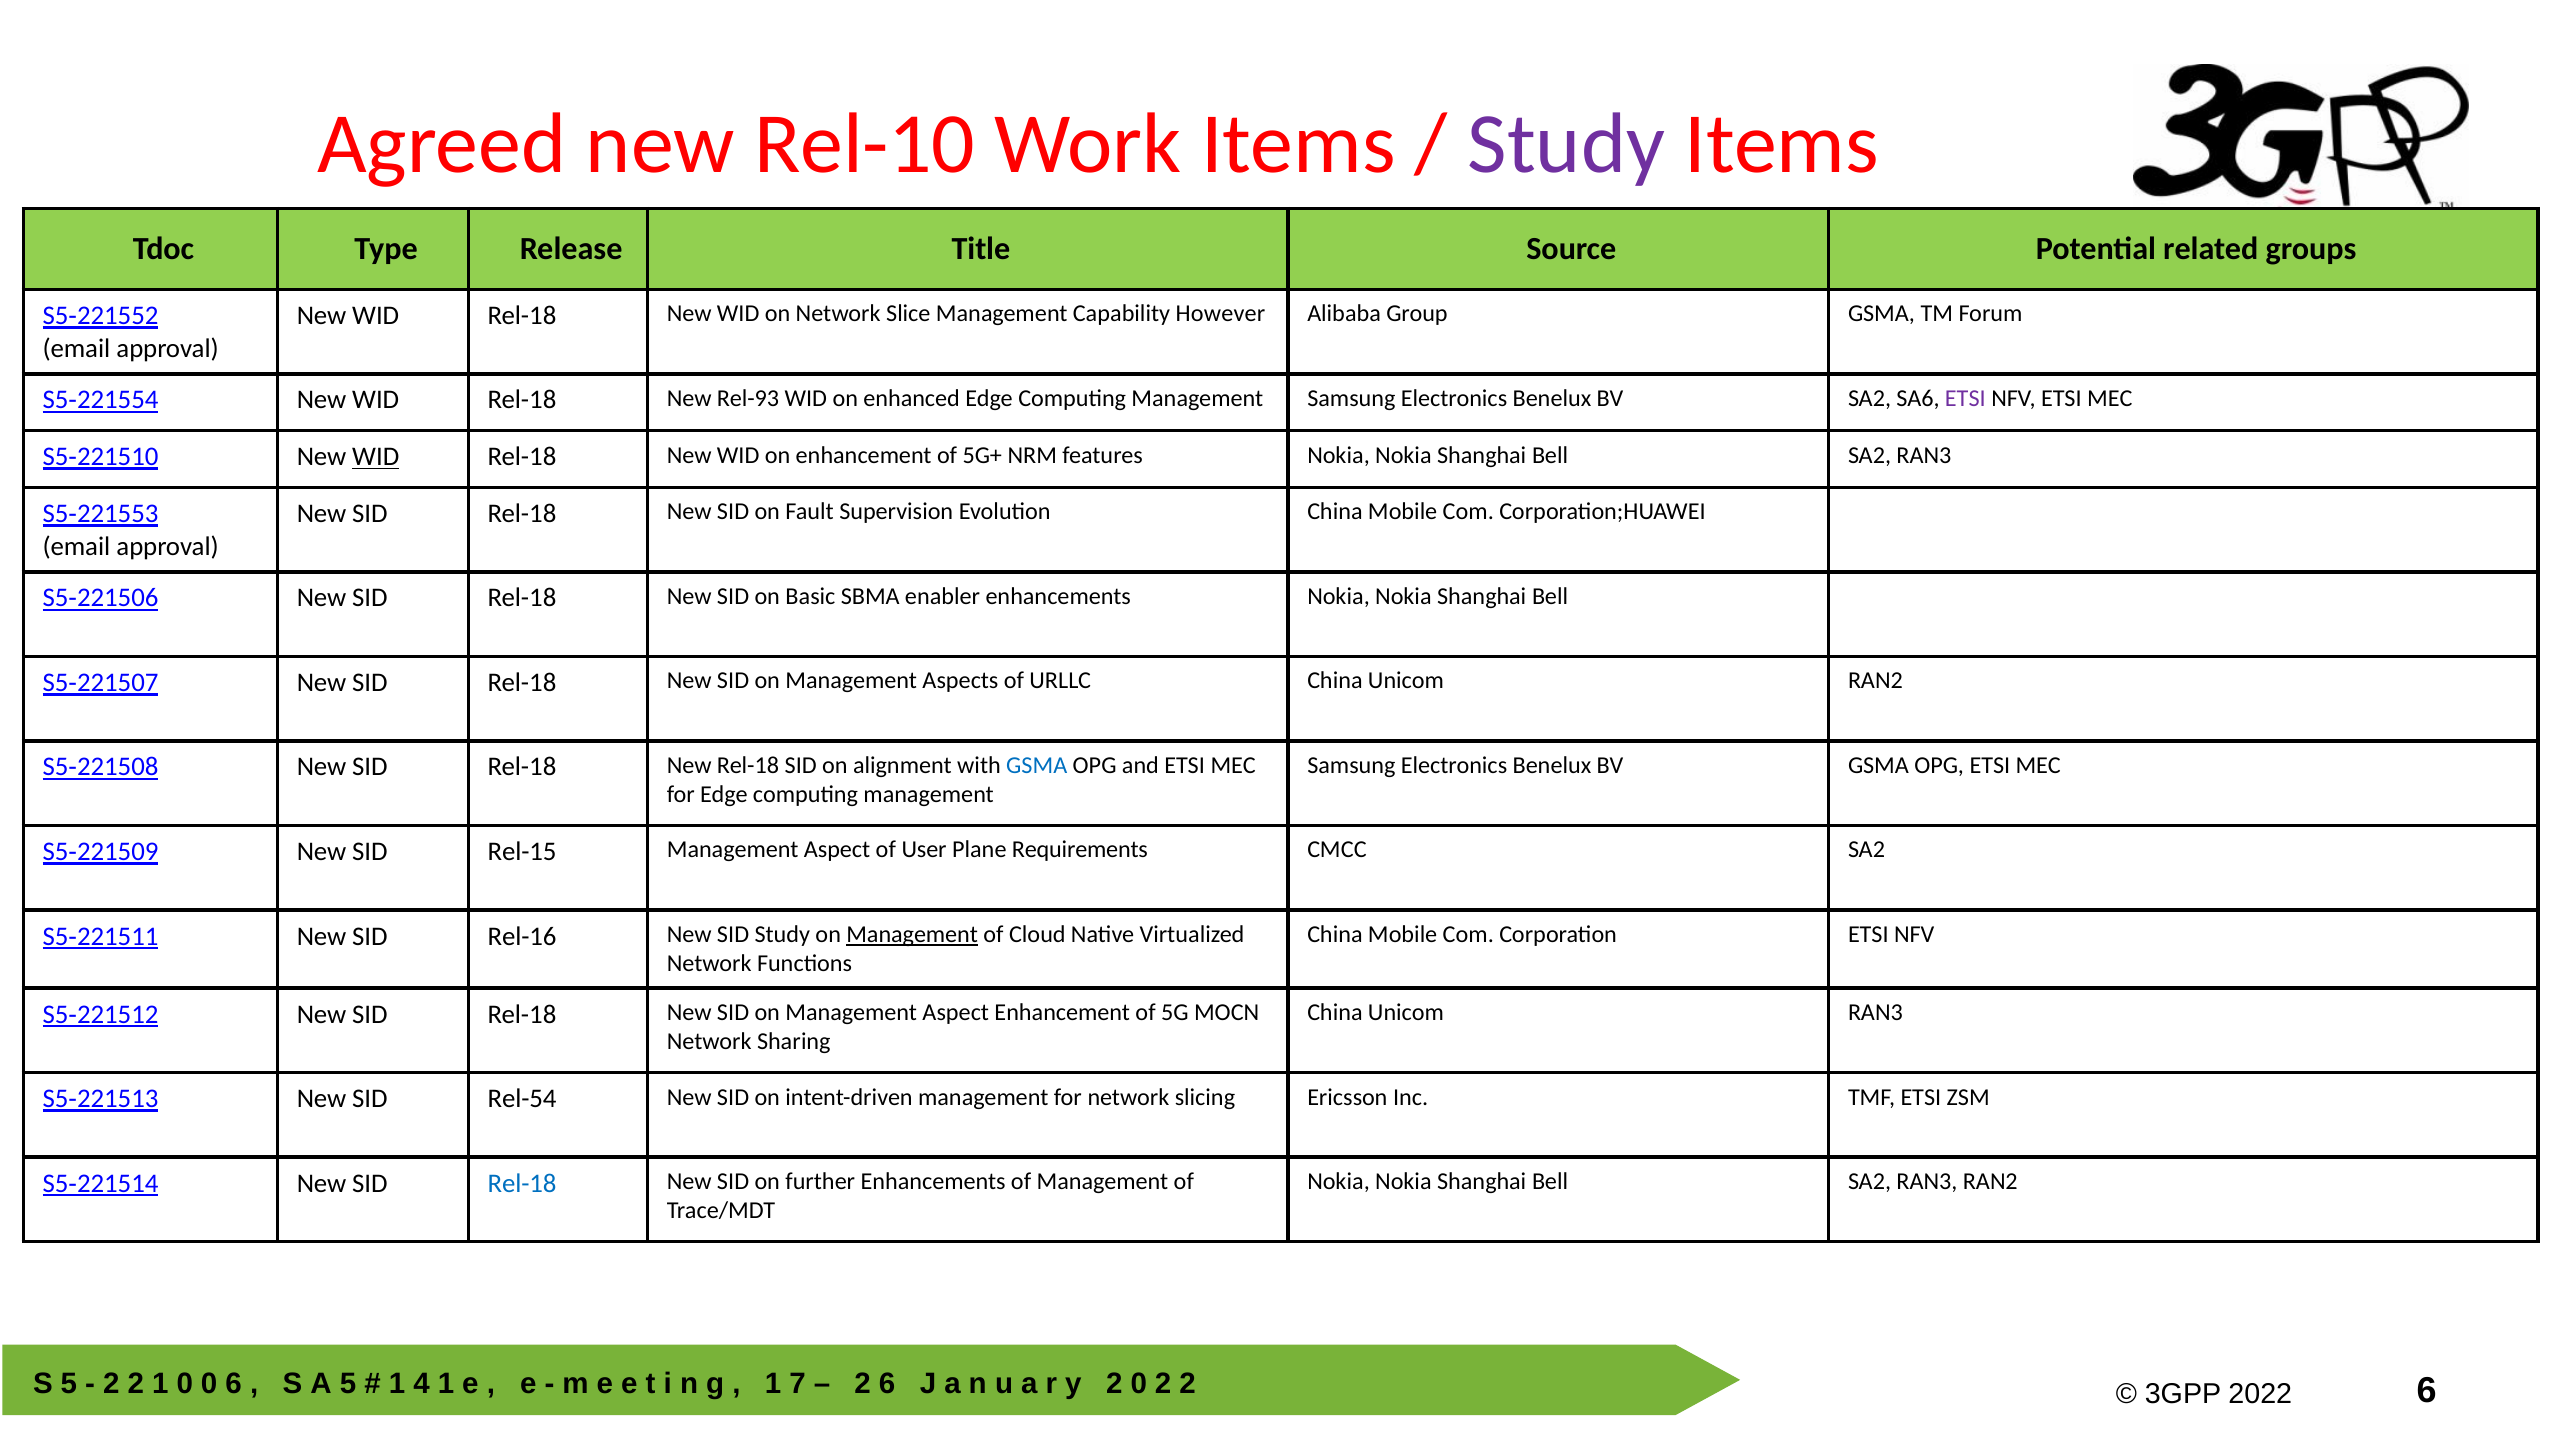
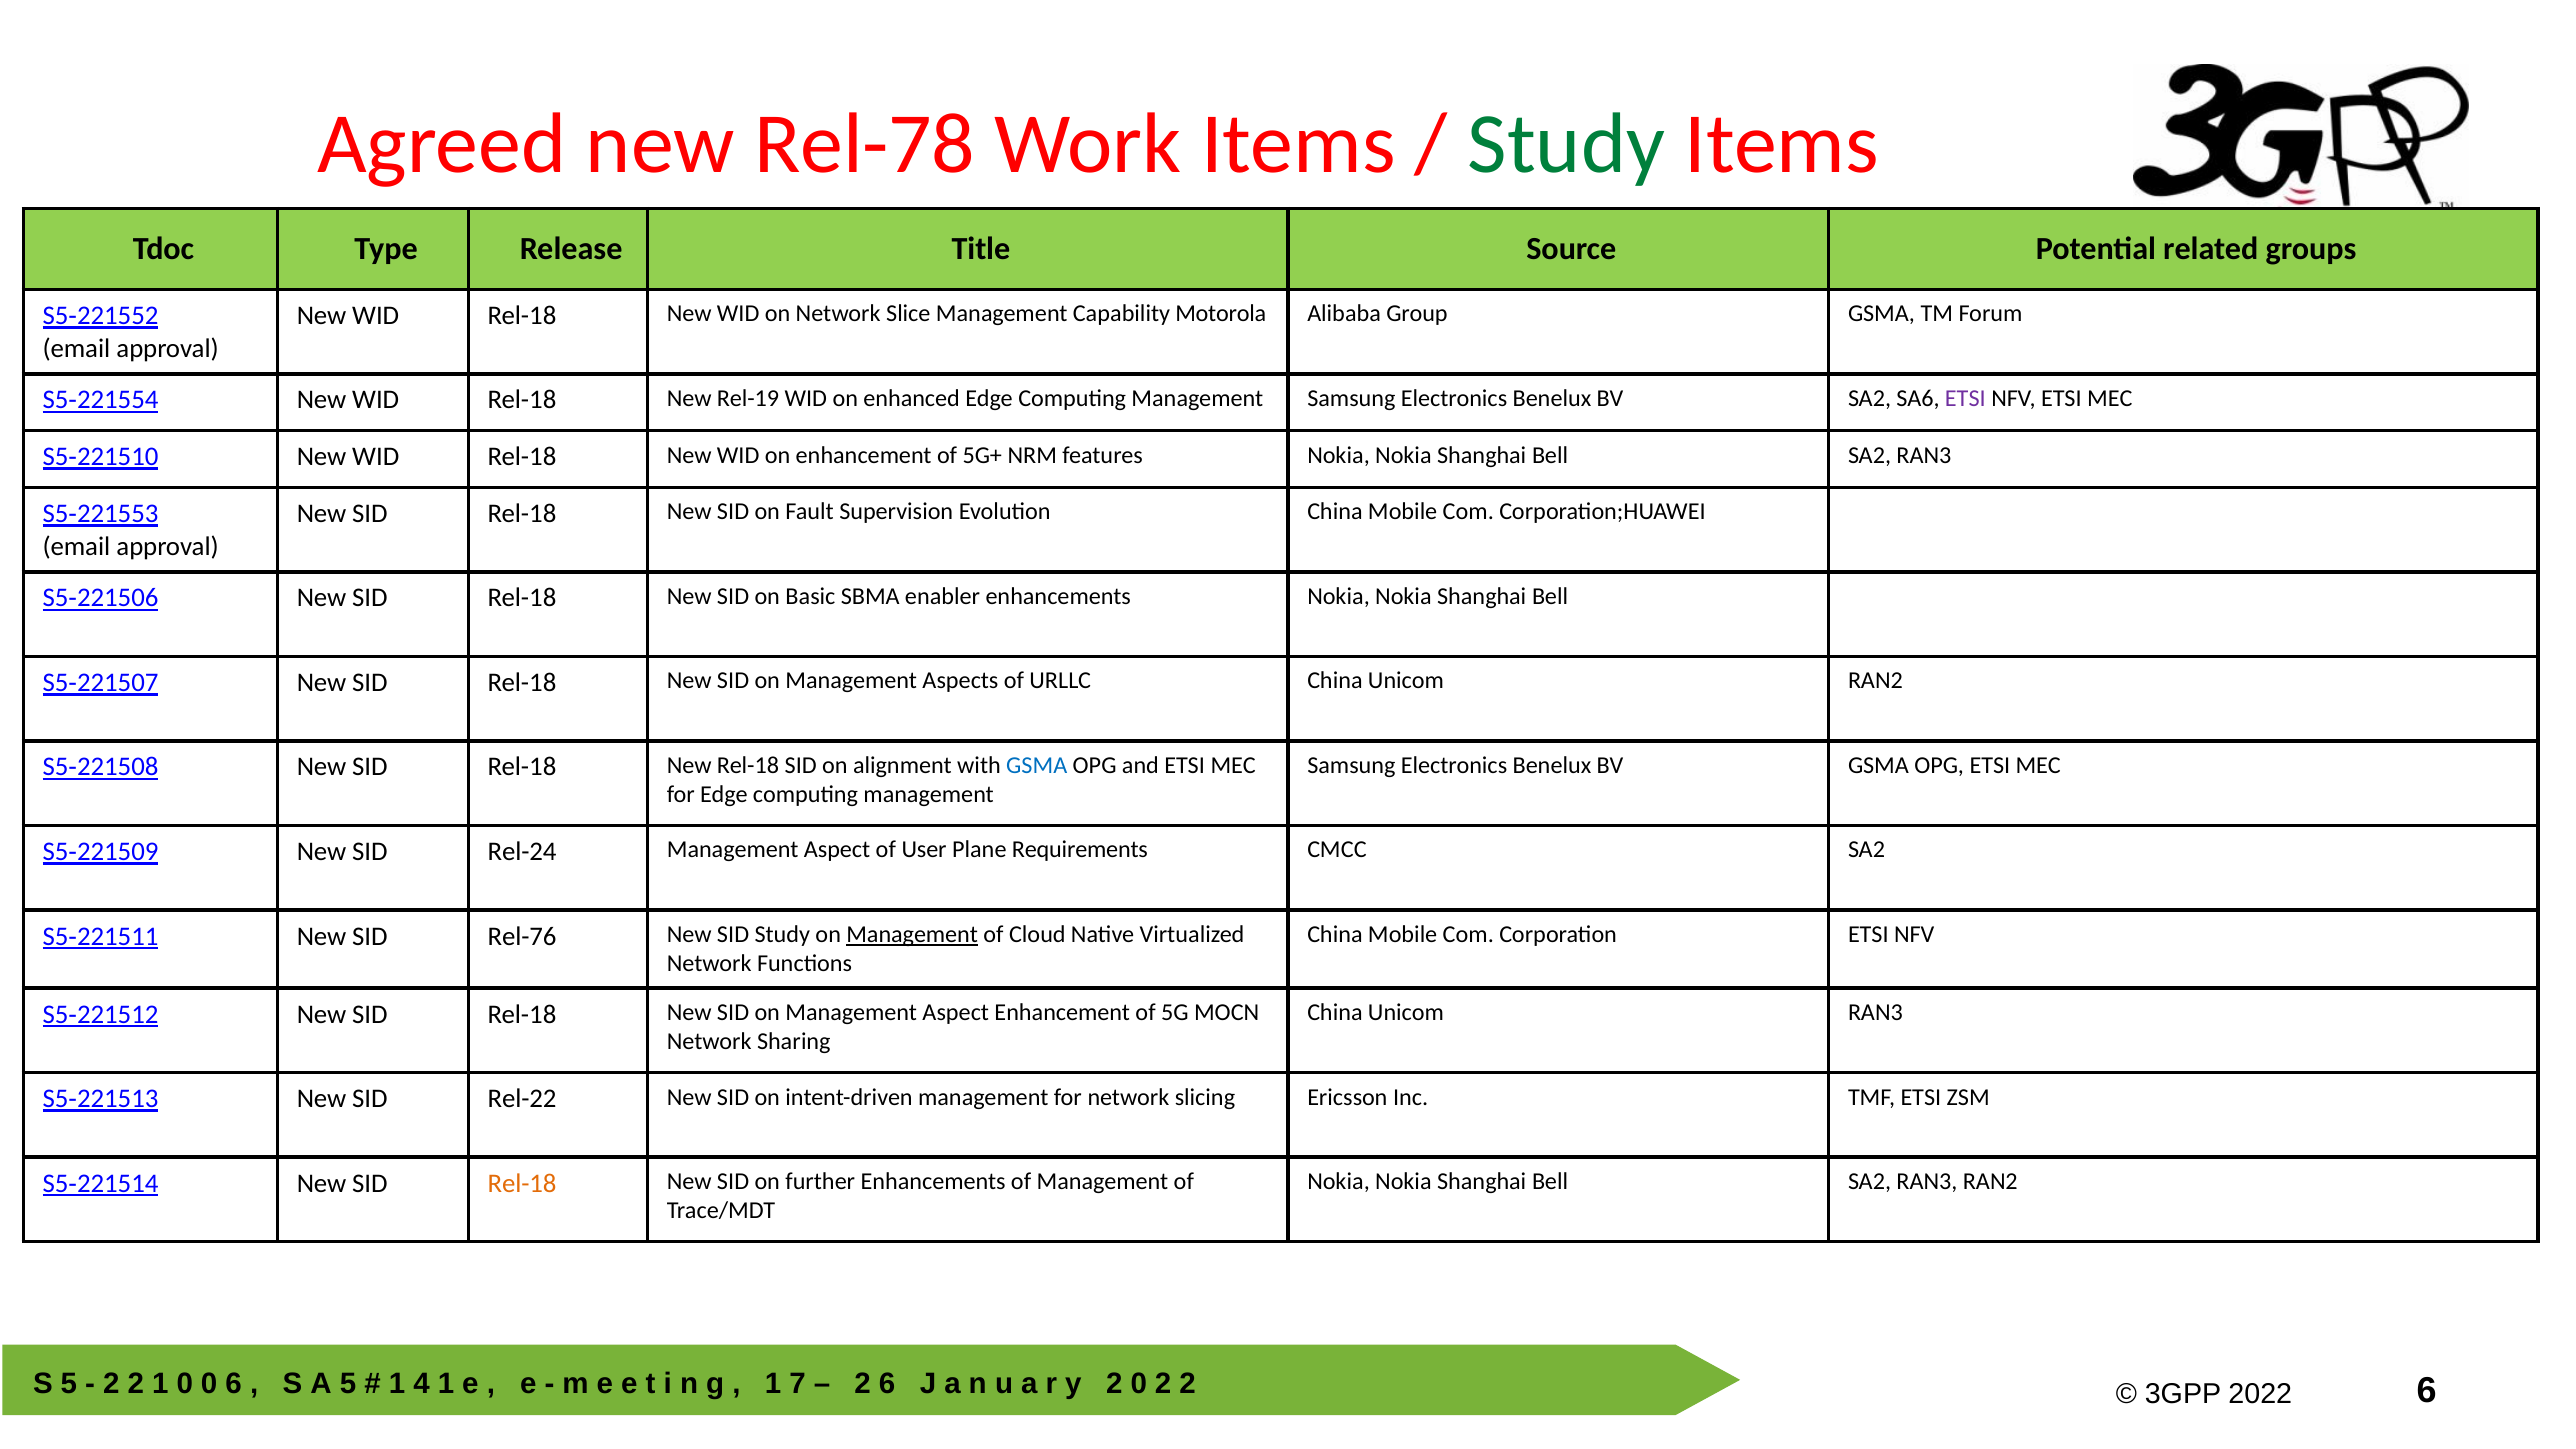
Rel-10: Rel-10 -> Rel-78
Study at (1566, 144) colour: purple -> green
However: However -> Motorola
Rel-93: Rel-93 -> Rel-19
WID at (376, 457) underline: present -> none
Rel-15: Rel-15 -> Rel-24
Rel-16: Rel-16 -> Rel-76
Rel-54: Rel-54 -> Rel-22
Rel-18 at (522, 1183) colour: blue -> orange
